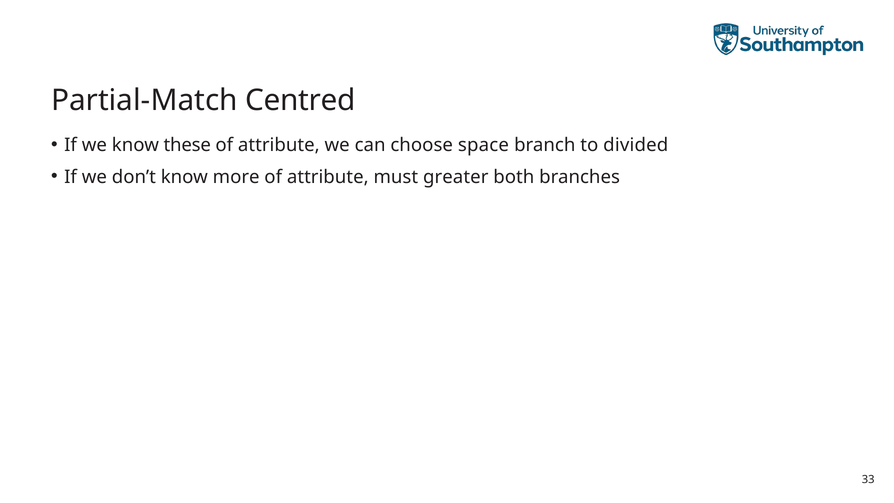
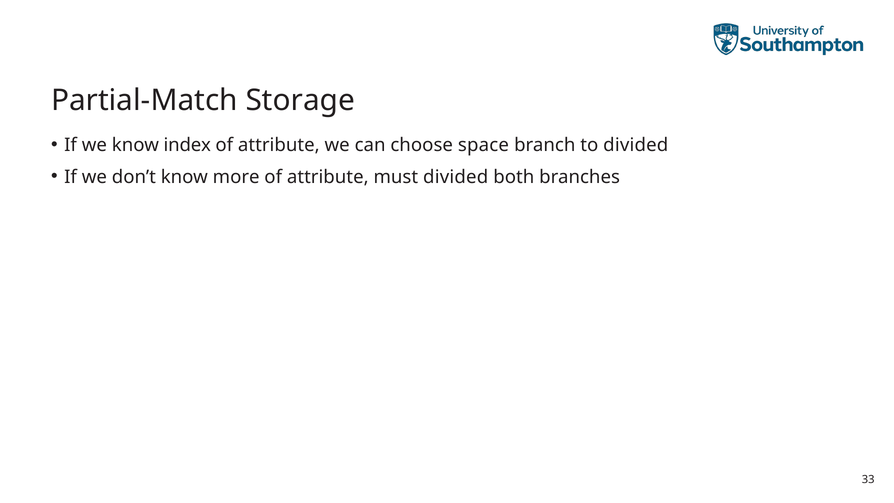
Centred: Centred -> Storage
these: these -> index
must greater: greater -> divided
